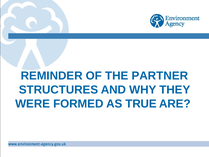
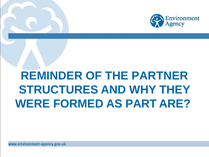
TRUE: TRUE -> PART
